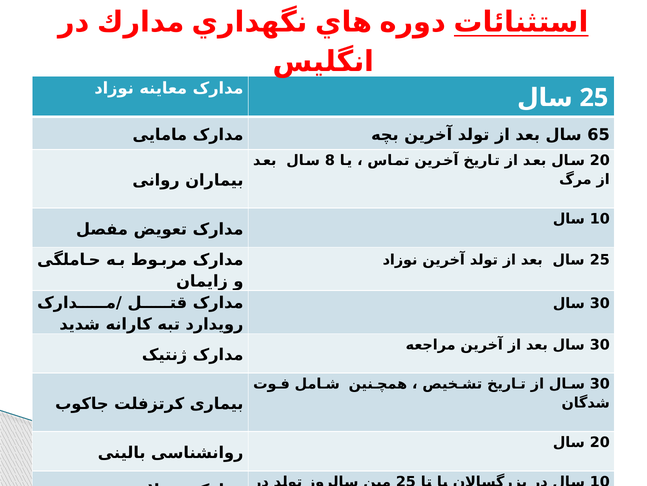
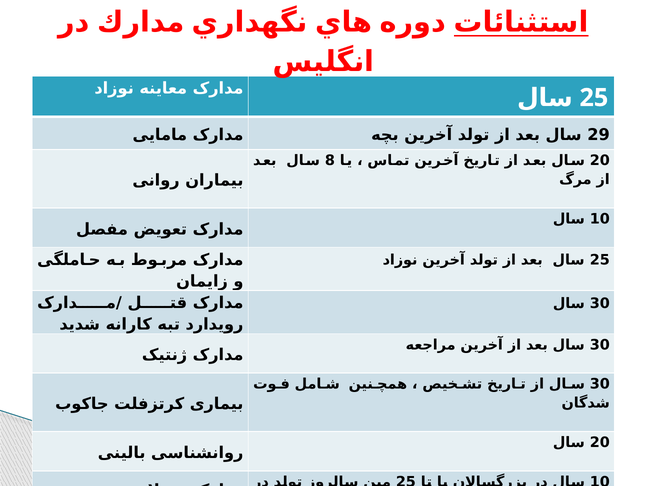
65: 65 -> 29
